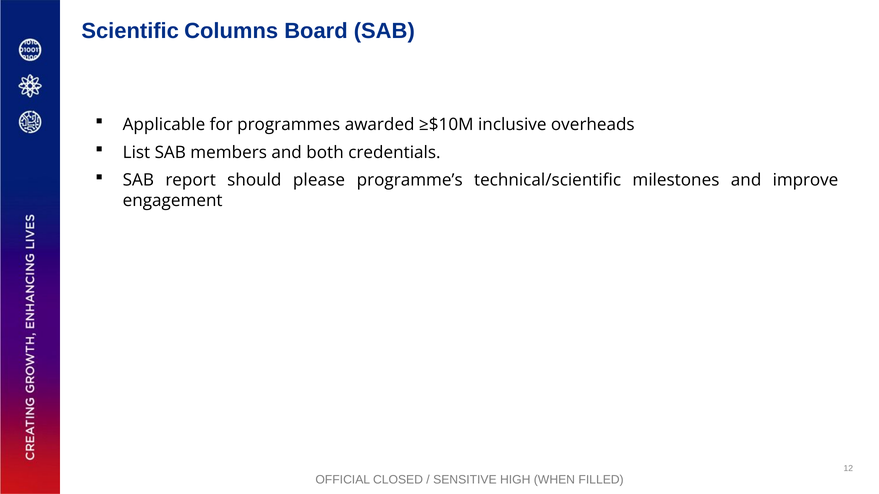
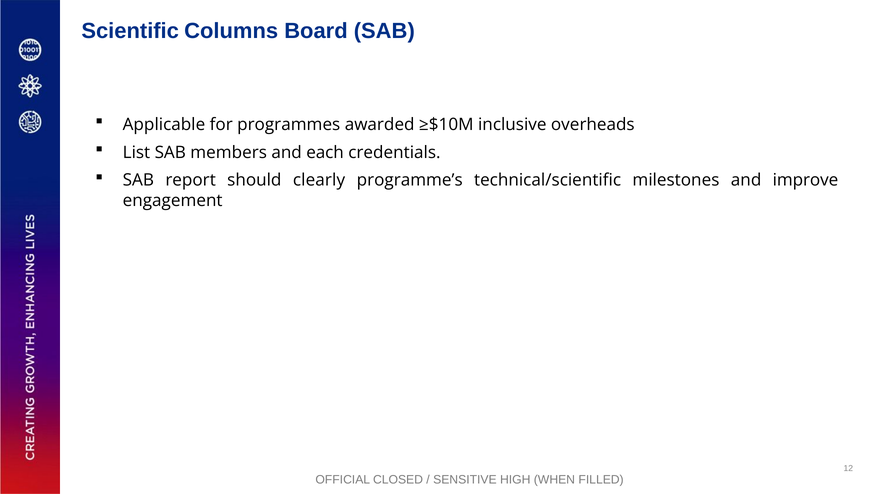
both: both -> each
please: please -> clearly
